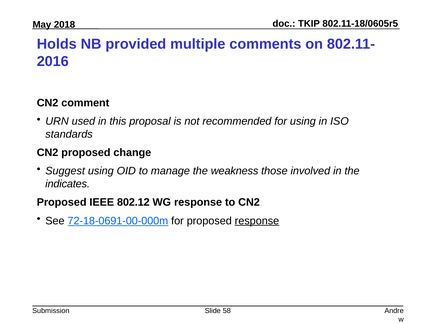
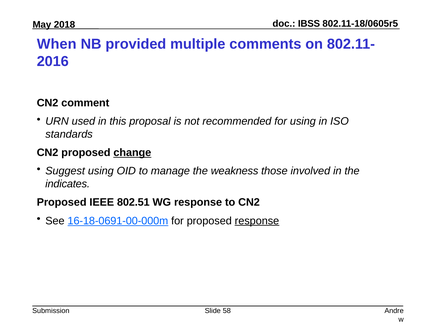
TKIP: TKIP -> IBSS
Holds: Holds -> When
change underline: none -> present
802.12: 802.12 -> 802.51
72-18-0691-00-000m: 72-18-0691-00-000m -> 16-18-0691-00-000m
